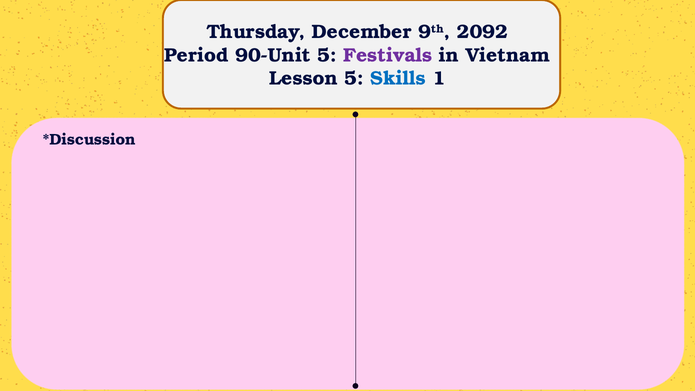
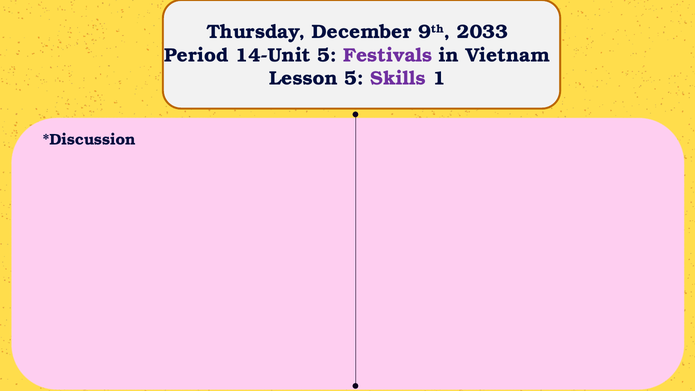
2092: 2092 -> 2033
90-Unit: 90-Unit -> 14-Unit
Skills colour: blue -> purple
